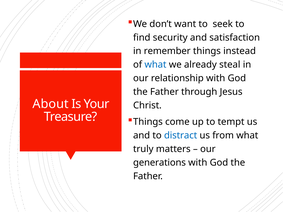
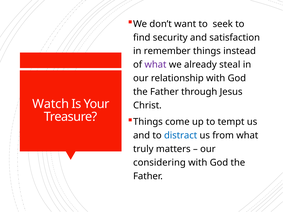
what at (155, 65) colour: blue -> purple
About: About -> Watch
generations: generations -> considering
